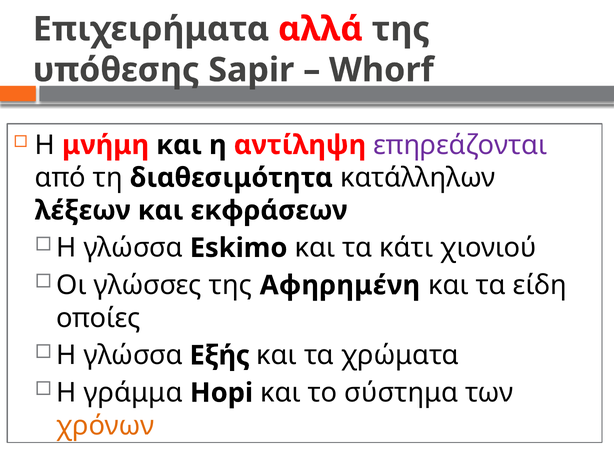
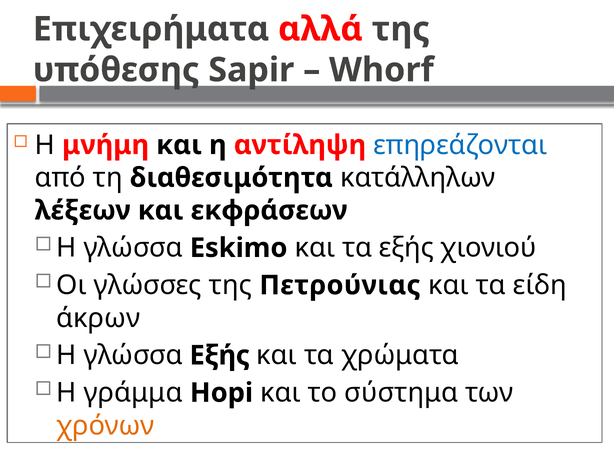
επηρεάζονται colour: purple -> blue
τα κάτι: κάτι -> εξής
Αφηρημένη: Αφηρημένη -> Πετρούνιας
οποίες: οποίες -> άκρων
